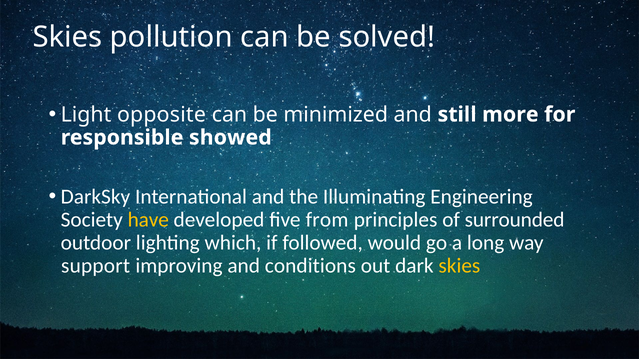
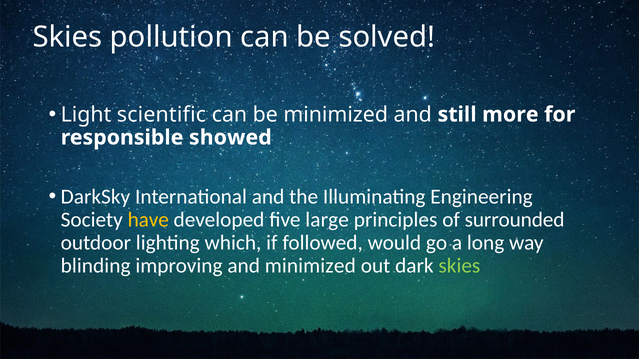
opposite: opposite -> scientific
from: from -> large
support: support -> blinding
and conditions: conditions -> minimized
skies at (459, 266) colour: yellow -> light green
